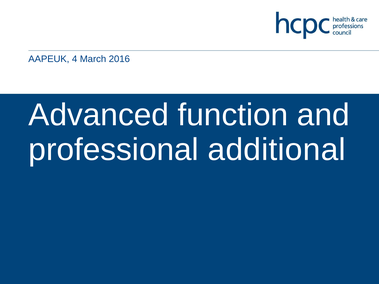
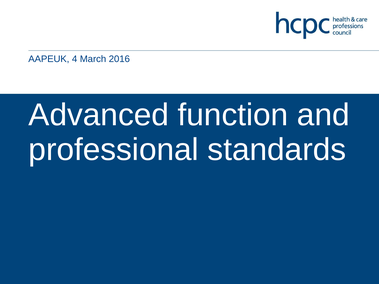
additional: additional -> standards
